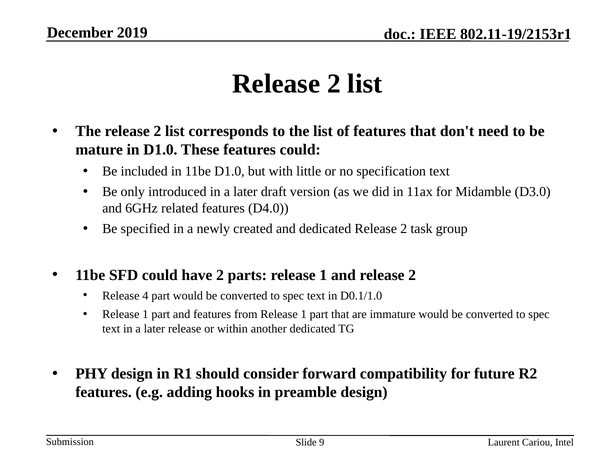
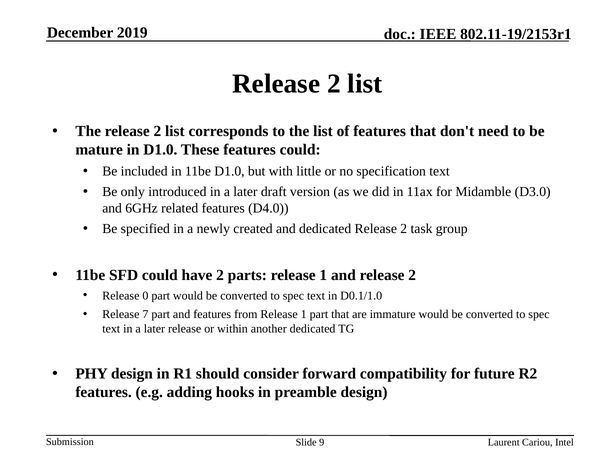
4: 4 -> 0
1 at (145, 314): 1 -> 7
